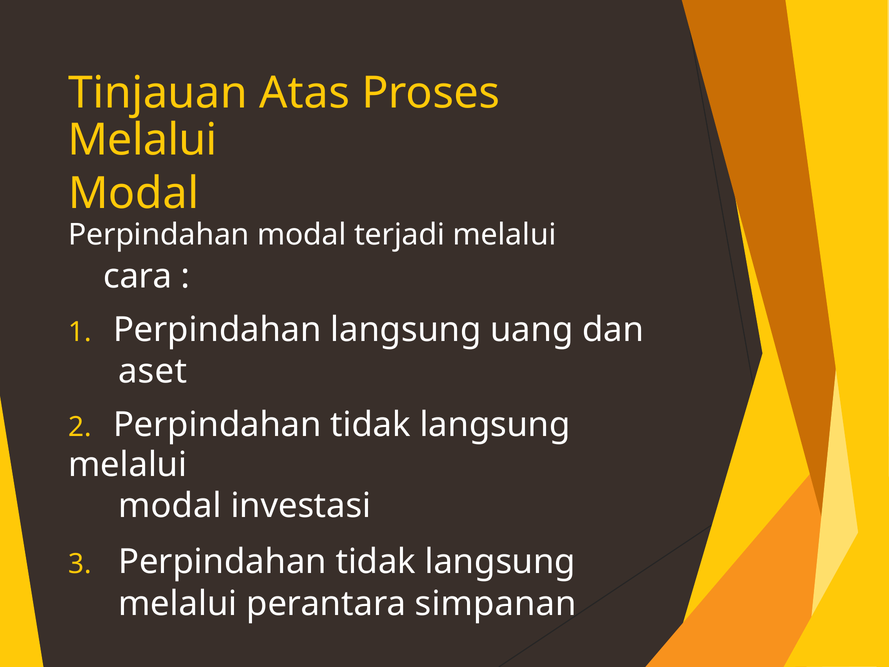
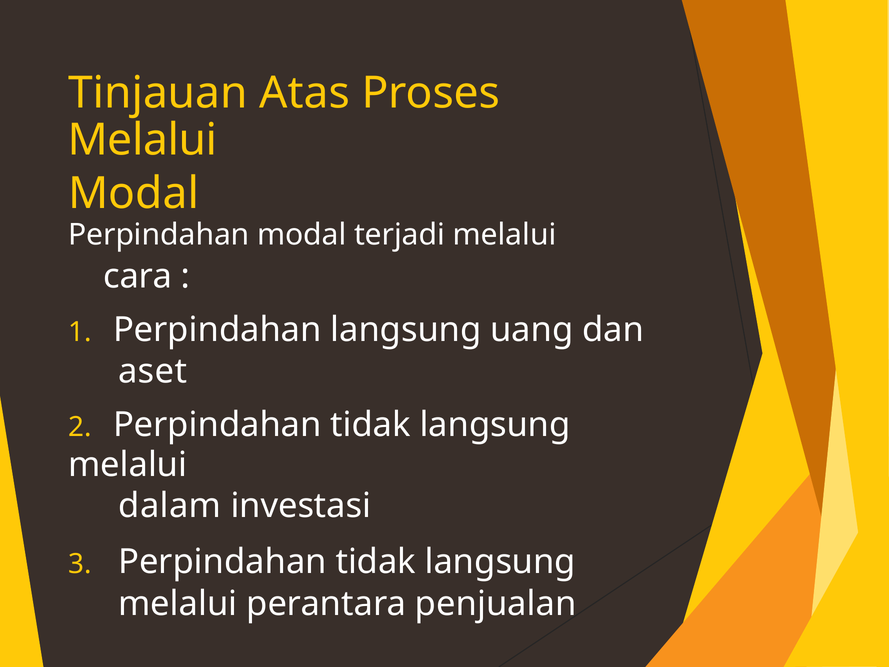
modal at (170, 506): modal -> dalam
simpanan: simpanan -> penjualan
